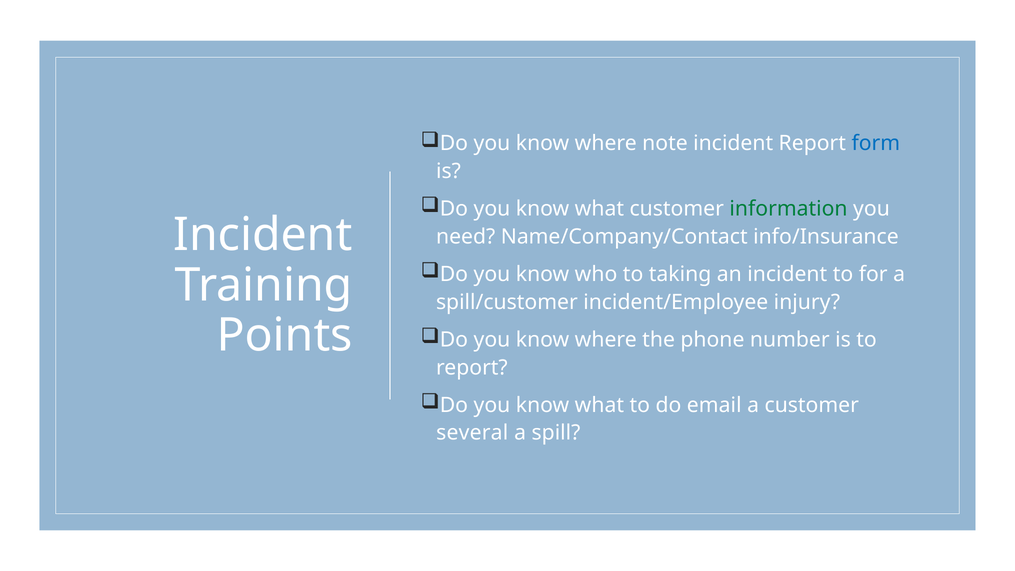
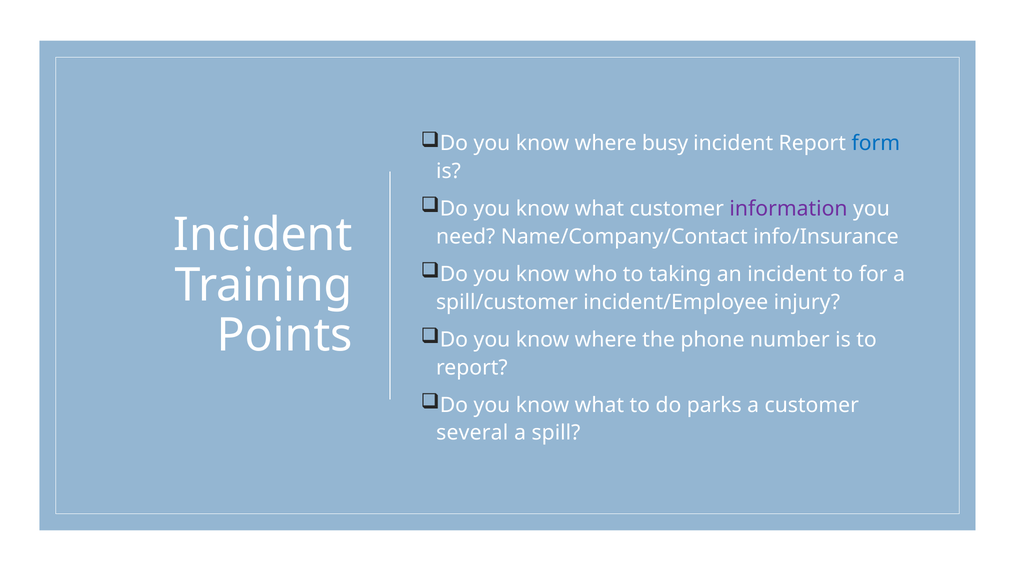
note: note -> busy
information colour: green -> purple
email: email -> parks
